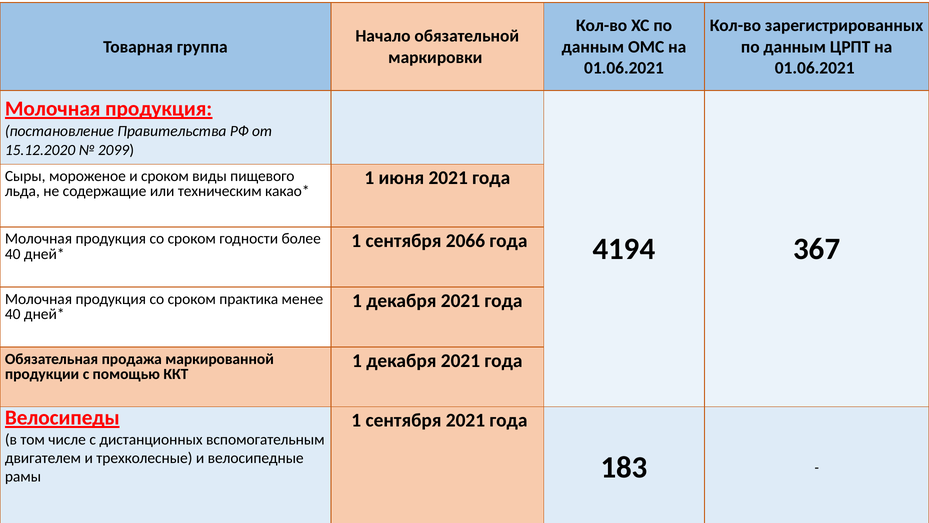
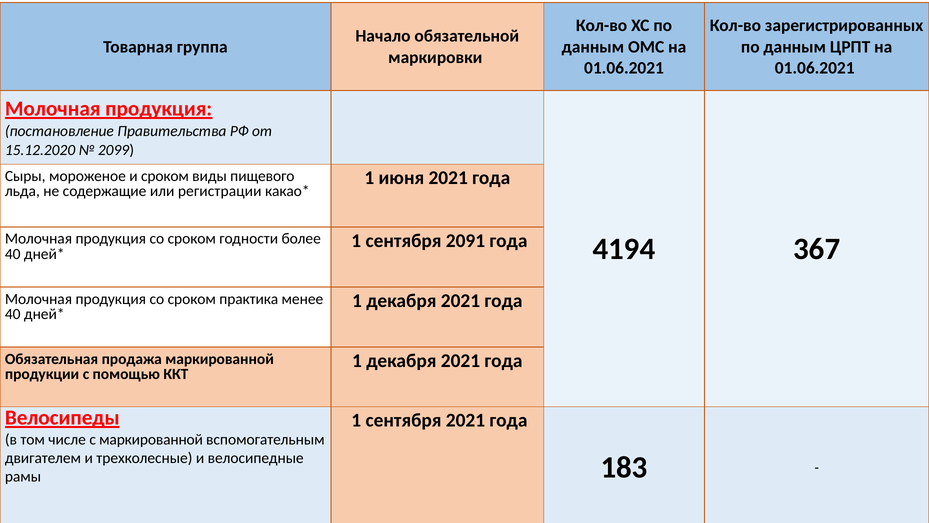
техническим: техническим -> регистрации
2066: 2066 -> 2091
с дистанционных: дистанционных -> маркированной
